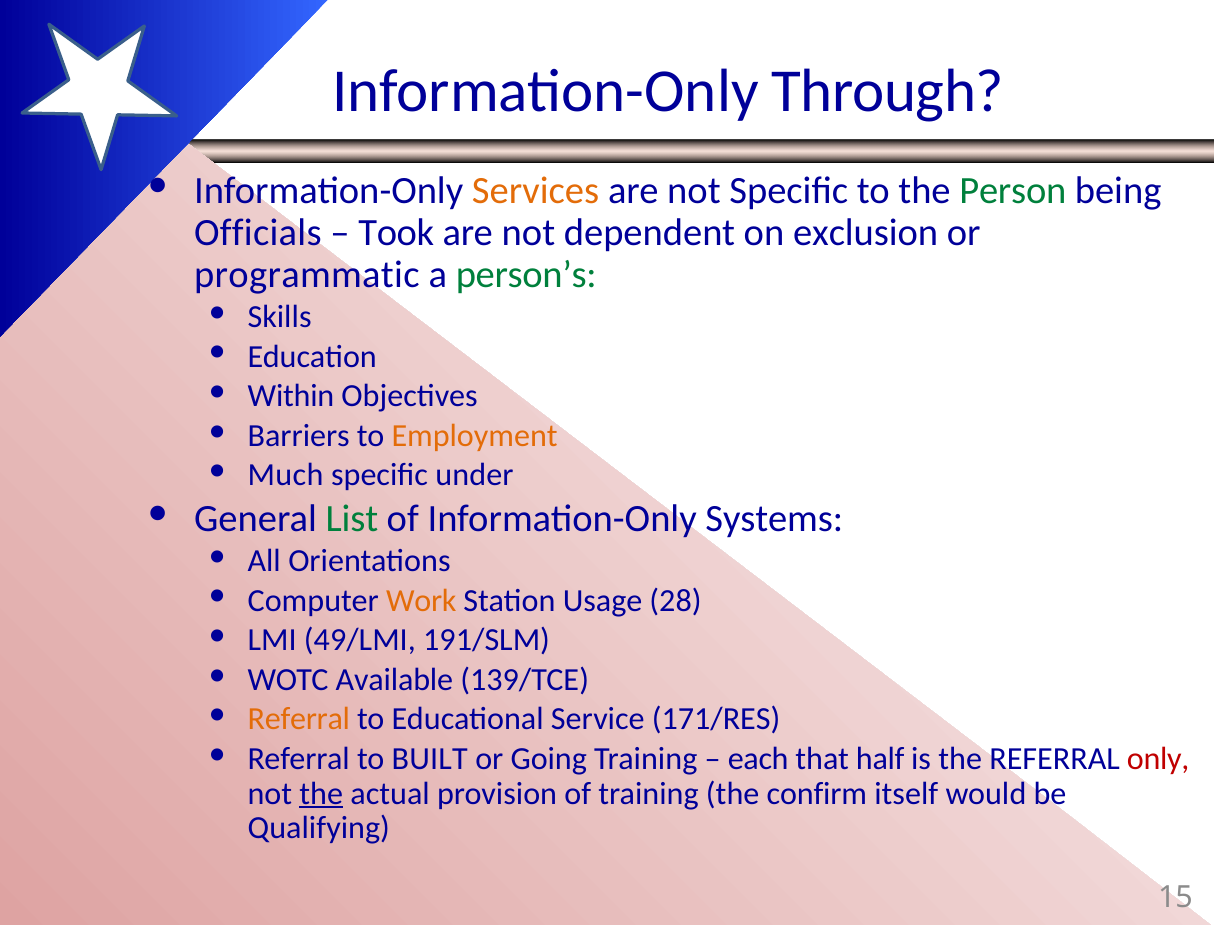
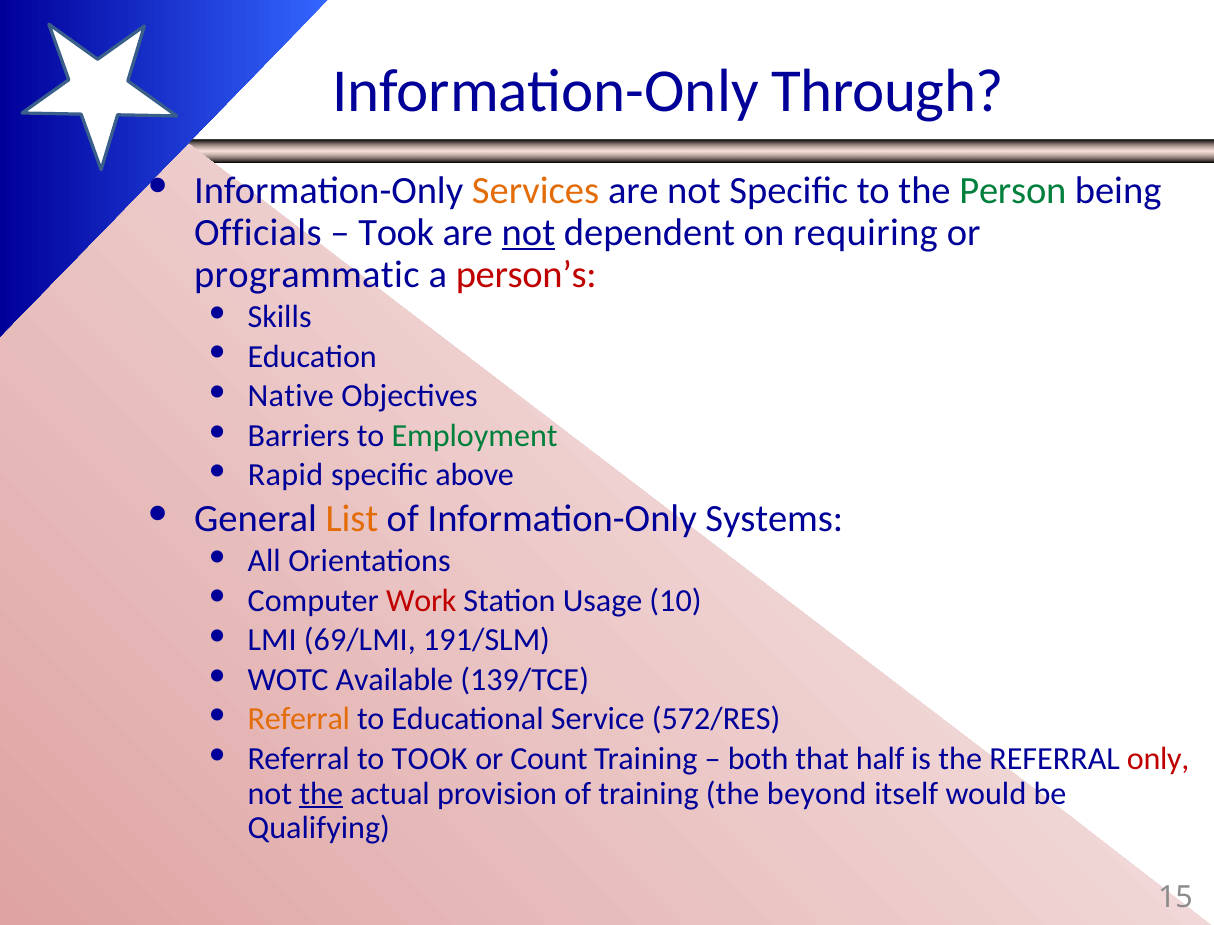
not at (528, 233) underline: none -> present
exclusion: exclusion -> requiring
person’s colour: green -> red
Within: Within -> Native
Employment colour: orange -> green
Much: Much -> Rapid
under: under -> above
List colour: green -> orange
Work colour: orange -> red
28: 28 -> 10
49/LMI: 49/LMI -> 69/LMI
171/RES: 171/RES -> 572/RES
to BUILT: BUILT -> TOOK
Going: Going -> Count
each: each -> both
confirm: confirm -> beyond
